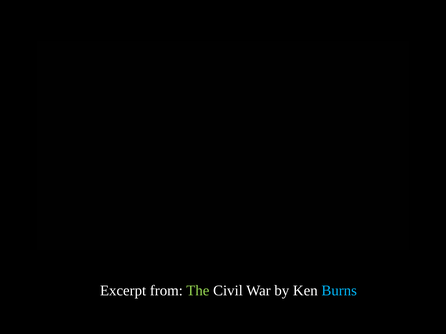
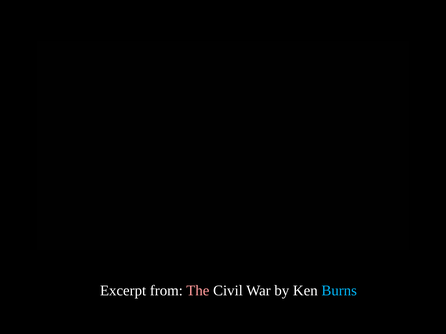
The colour: light green -> pink
